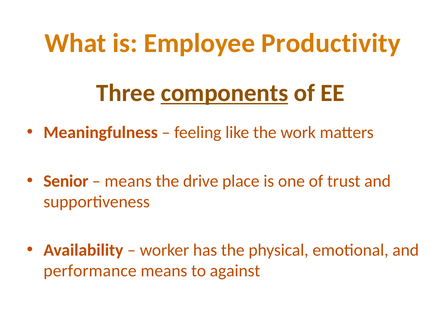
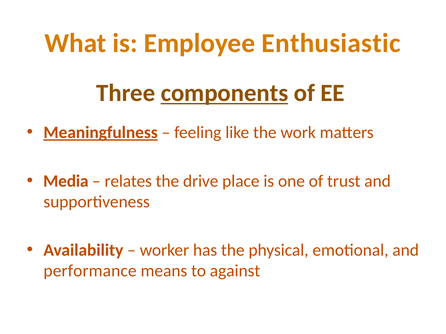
Productivity: Productivity -> Enthusiastic
Meaningfulness underline: none -> present
Senior: Senior -> Media
means at (128, 181): means -> relates
